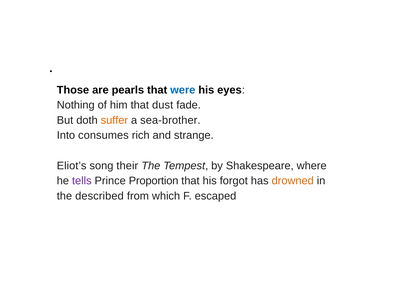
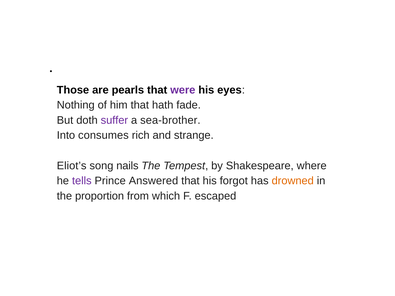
were colour: blue -> purple
dust: dust -> hath
suffer colour: orange -> purple
their: their -> nails
Proportion: Proportion -> Answered
described: described -> proportion
